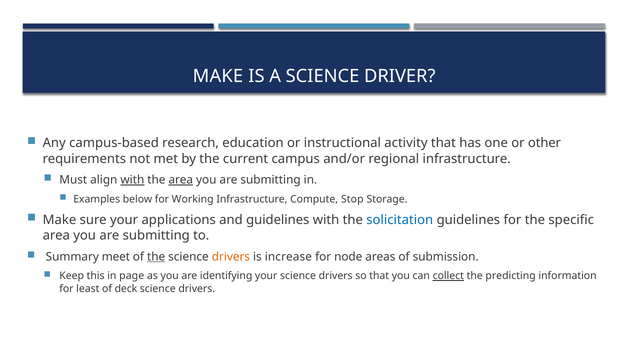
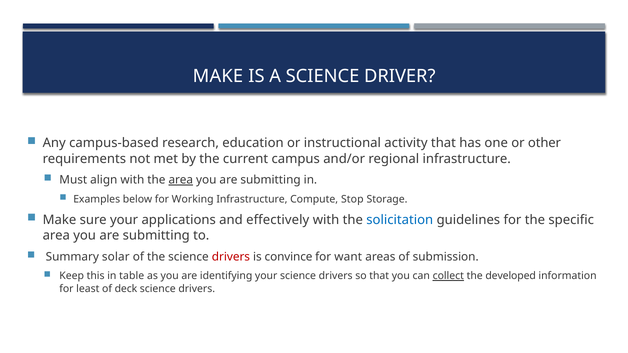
with at (132, 180) underline: present -> none
and guidelines: guidelines -> effectively
meet: meet -> solar
the at (156, 257) underline: present -> none
drivers at (231, 257) colour: orange -> red
increase: increase -> convince
node: node -> want
page: page -> table
predicting: predicting -> developed
